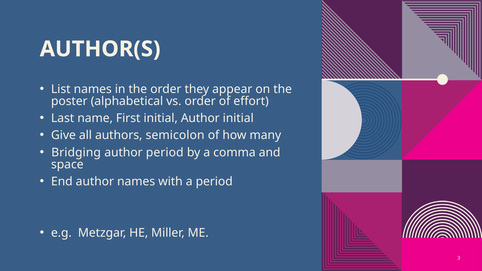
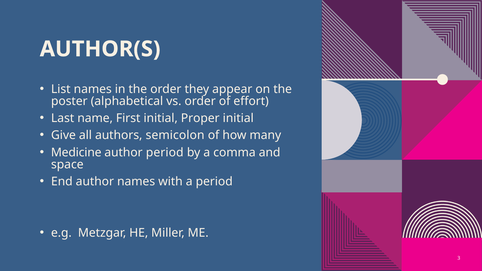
initial Author: Author -> Proper
Bridging: Bridging -> Medicine
